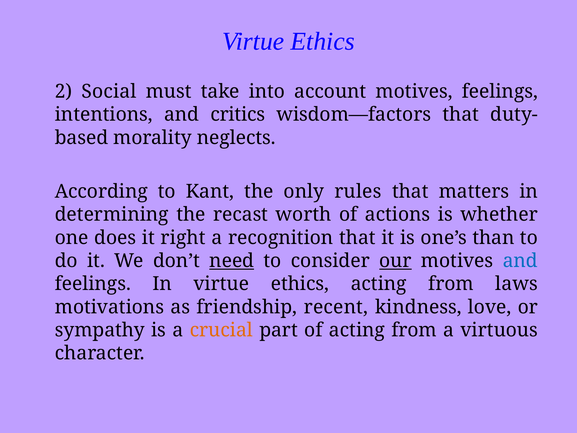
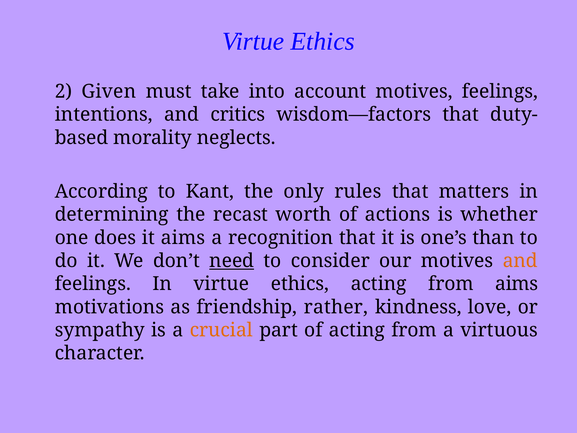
Social: Social -> Given
it right: right -> aims
our underline: present -> none
and at (520, 261) colour: blue -> orange
from laws: laws -> aims
recent: recent -> rather
